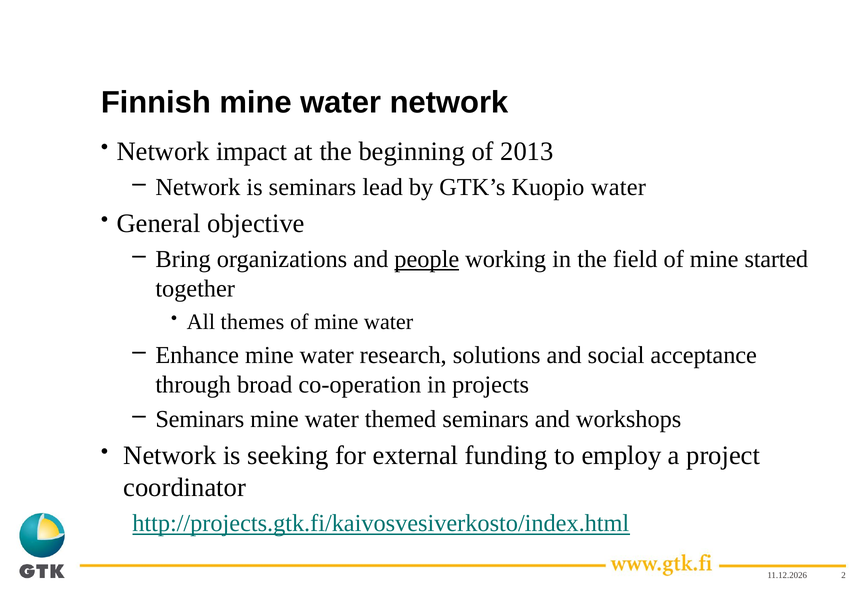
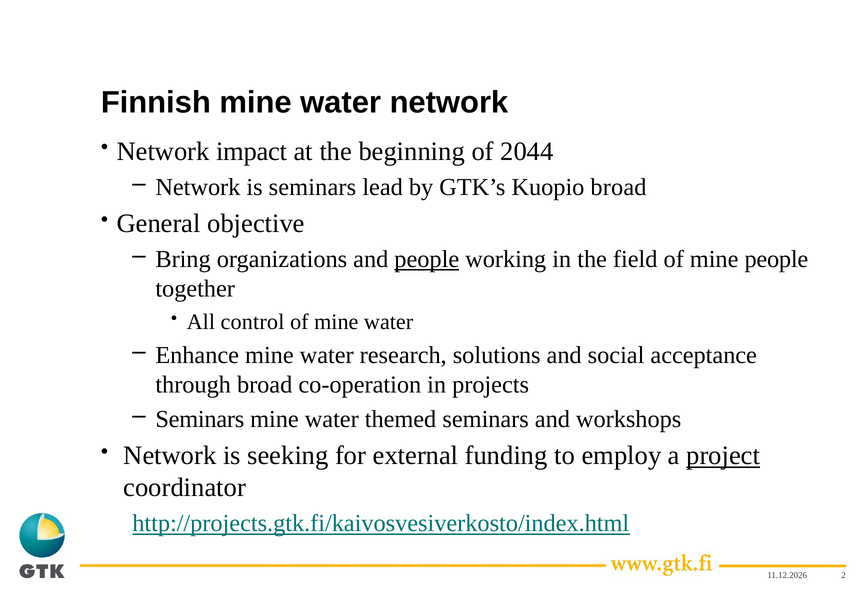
2013: 2013 -> 2044
Kuopio water: water -> broad
mine started: started -> people
themes: themes -> control
project underline: none -> present
